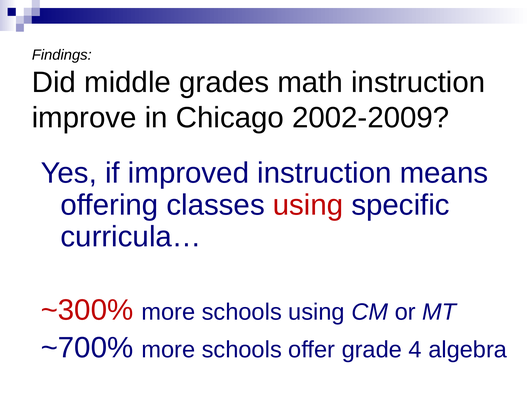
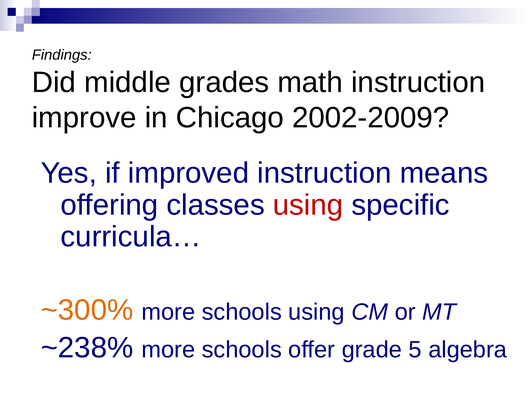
~300% colour: red -> orange
~700%: ~700% -> ~238%
4: 4 -> 5
